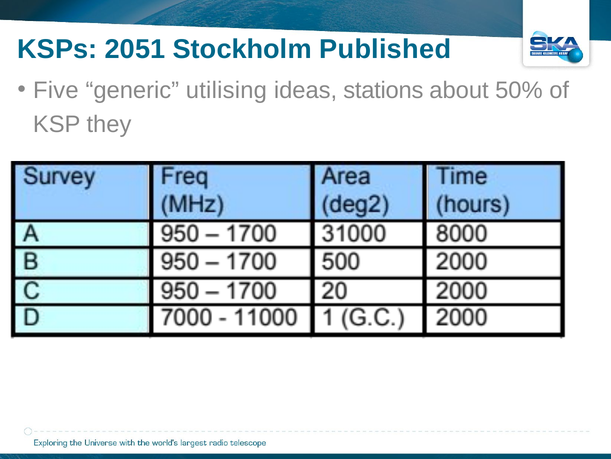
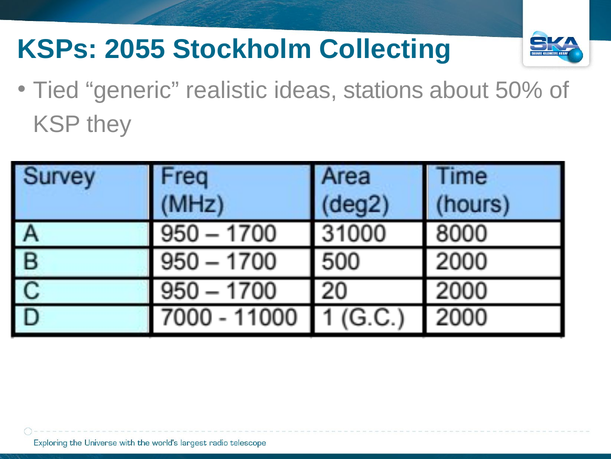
2051: 2051 -> 2055
Published: Published -> Collecting
Five: Five -> Tied
utilising: utilising -> realistic
